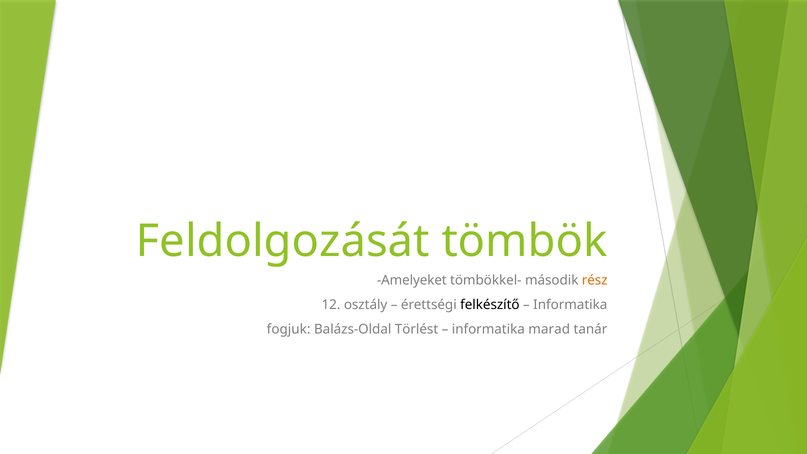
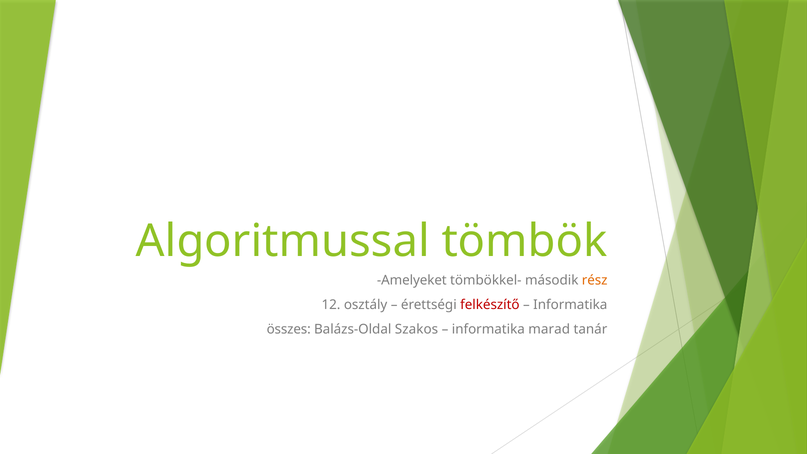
Feldolgozását: Feldolgozását -> Algoritmussal
felkészítő colour: black -> red
fogjuk: fogjuk -> összes
Törlést: Törlést -> Szakos
